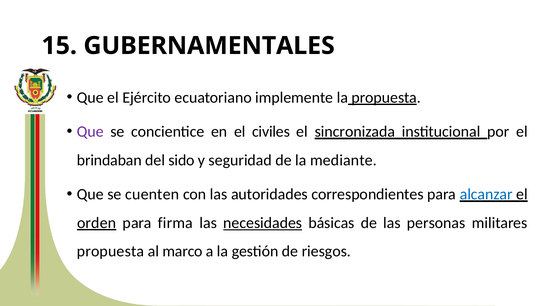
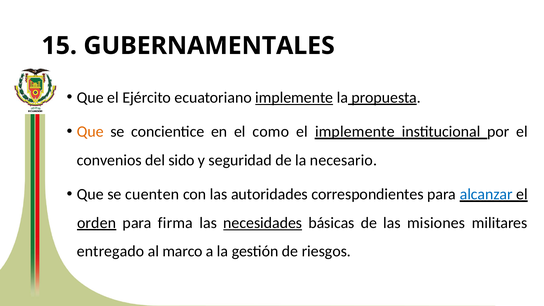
implemente at (294, 98) underline: none -> present
Que at (90, 132) colour: purple -> orange
civiles: civiles -> como
el sincronizada: sincronizada -> implemente
brindaban: brindaban -> convenios
mediante: mediante -> necesario
personas: personas -> misiones
propuesta at (111, 251): propuesta -> entregado
